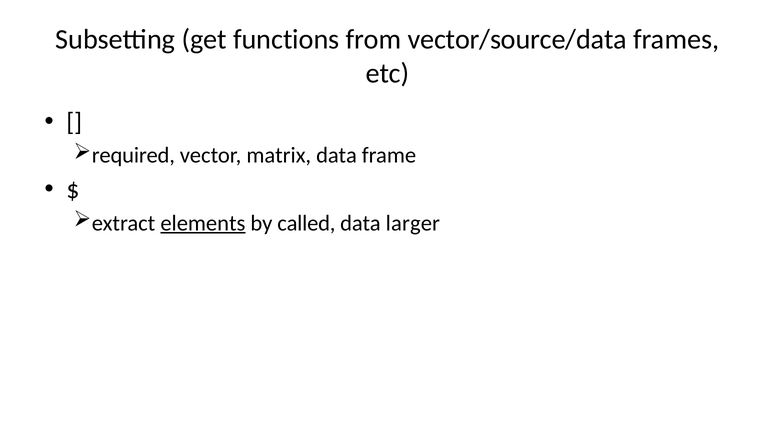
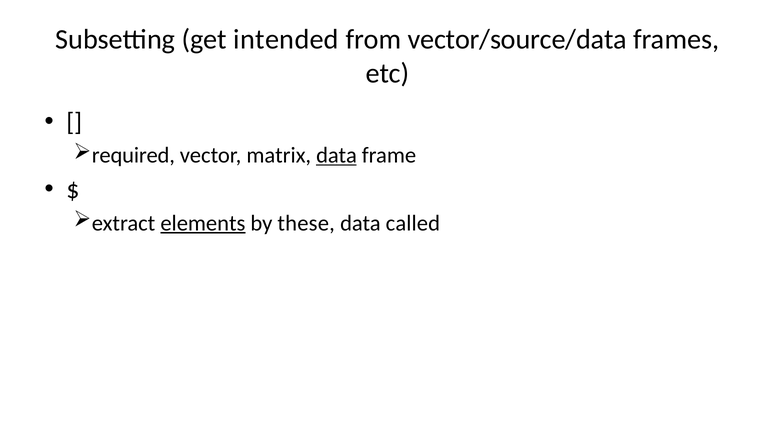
functions: functions -> intended
data at (337, 155) underline: none -> present
called: called -> these
larger: larger -> called
